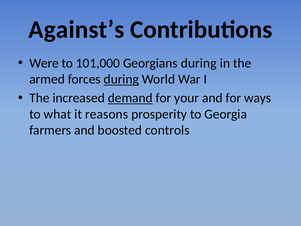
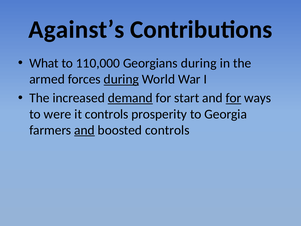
Were: Were -> What
101,000: 101,000 -> 110,000
your: your -> start
for at (233, 98) underline: none -> present
what: what -> were
it reasons: reasons -> controls
and at (84, 130) underline: none -> present
